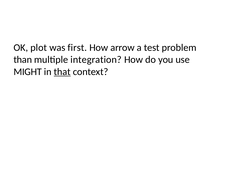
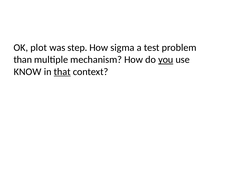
first: first -> step
arrow: arrow -> sigma
integration: integration -> mechanism
you underline: none -> present
MIGHT: MIGHT -> KNOW
